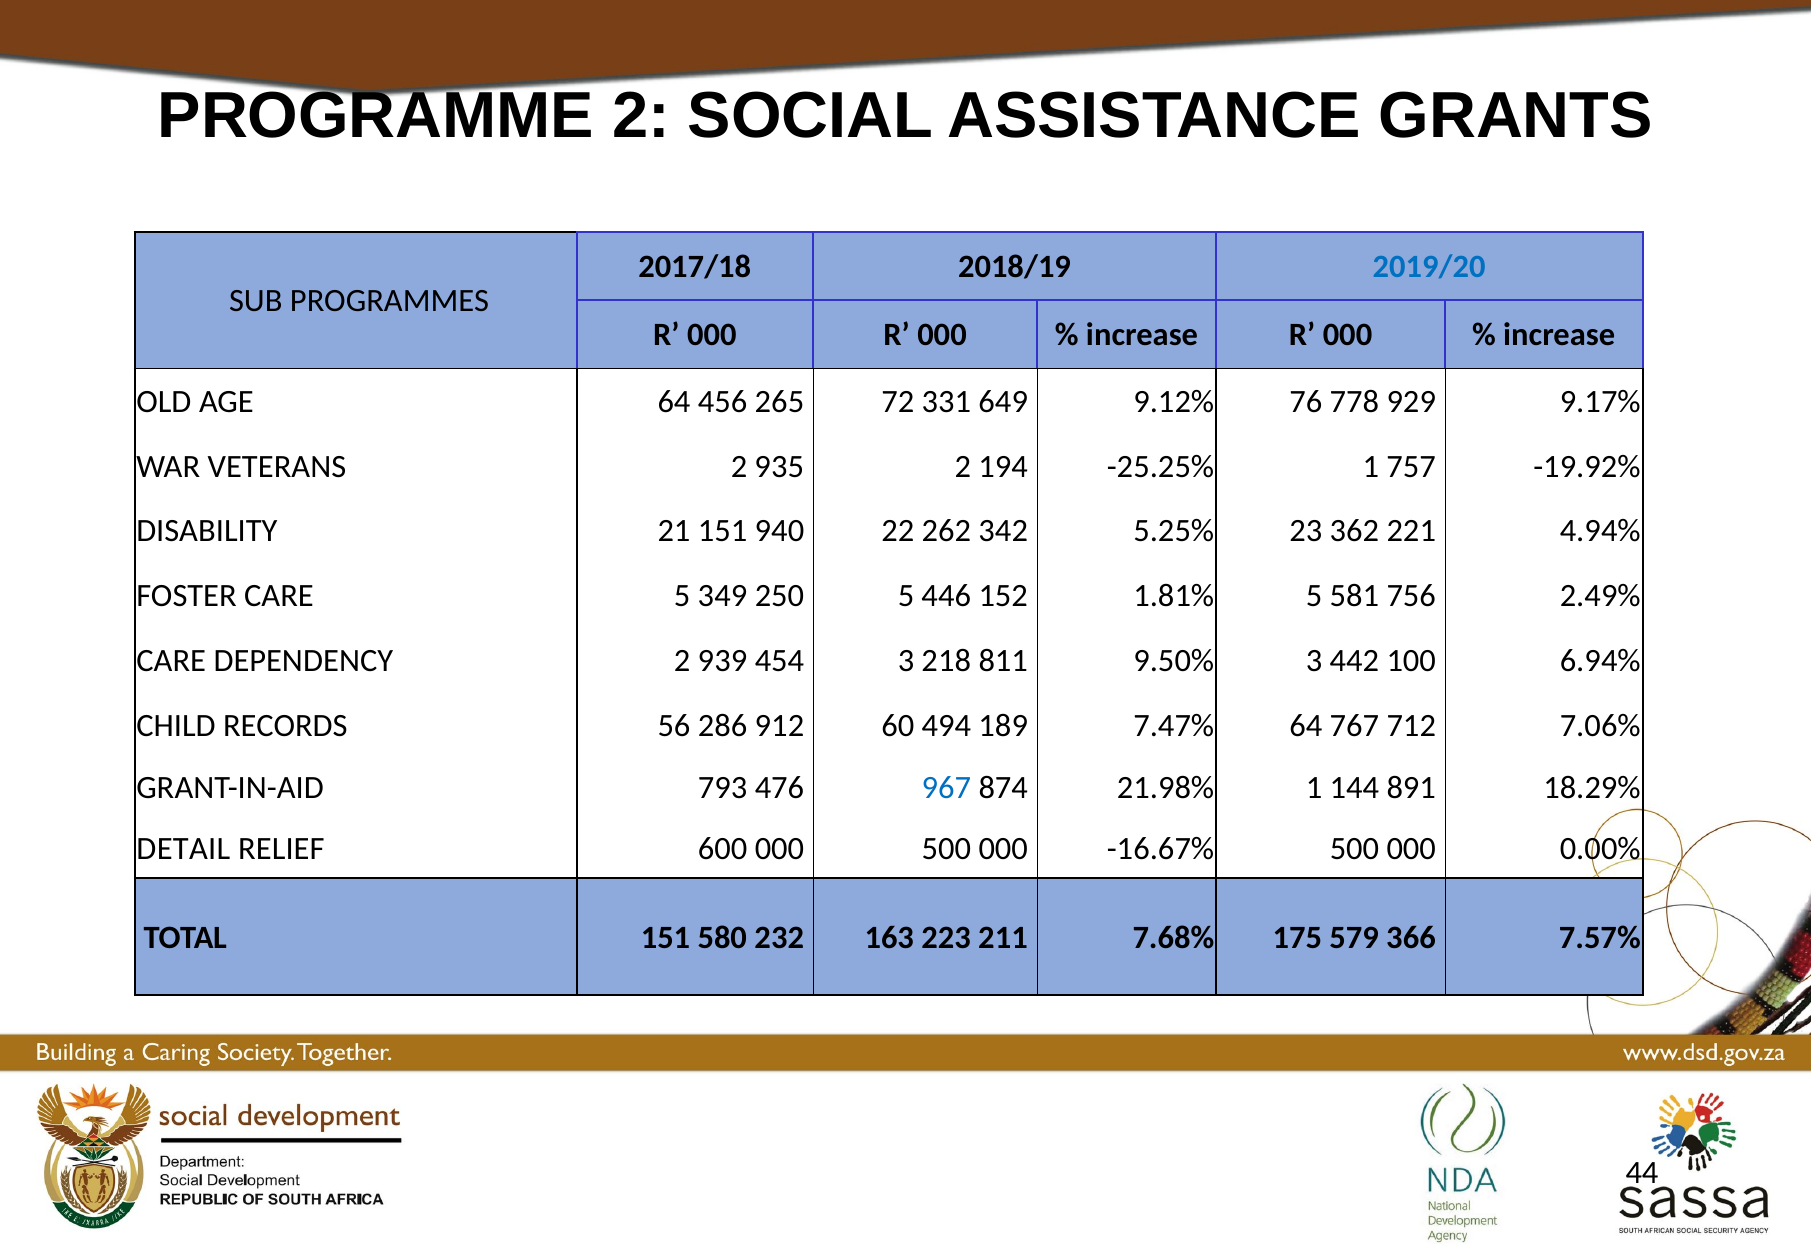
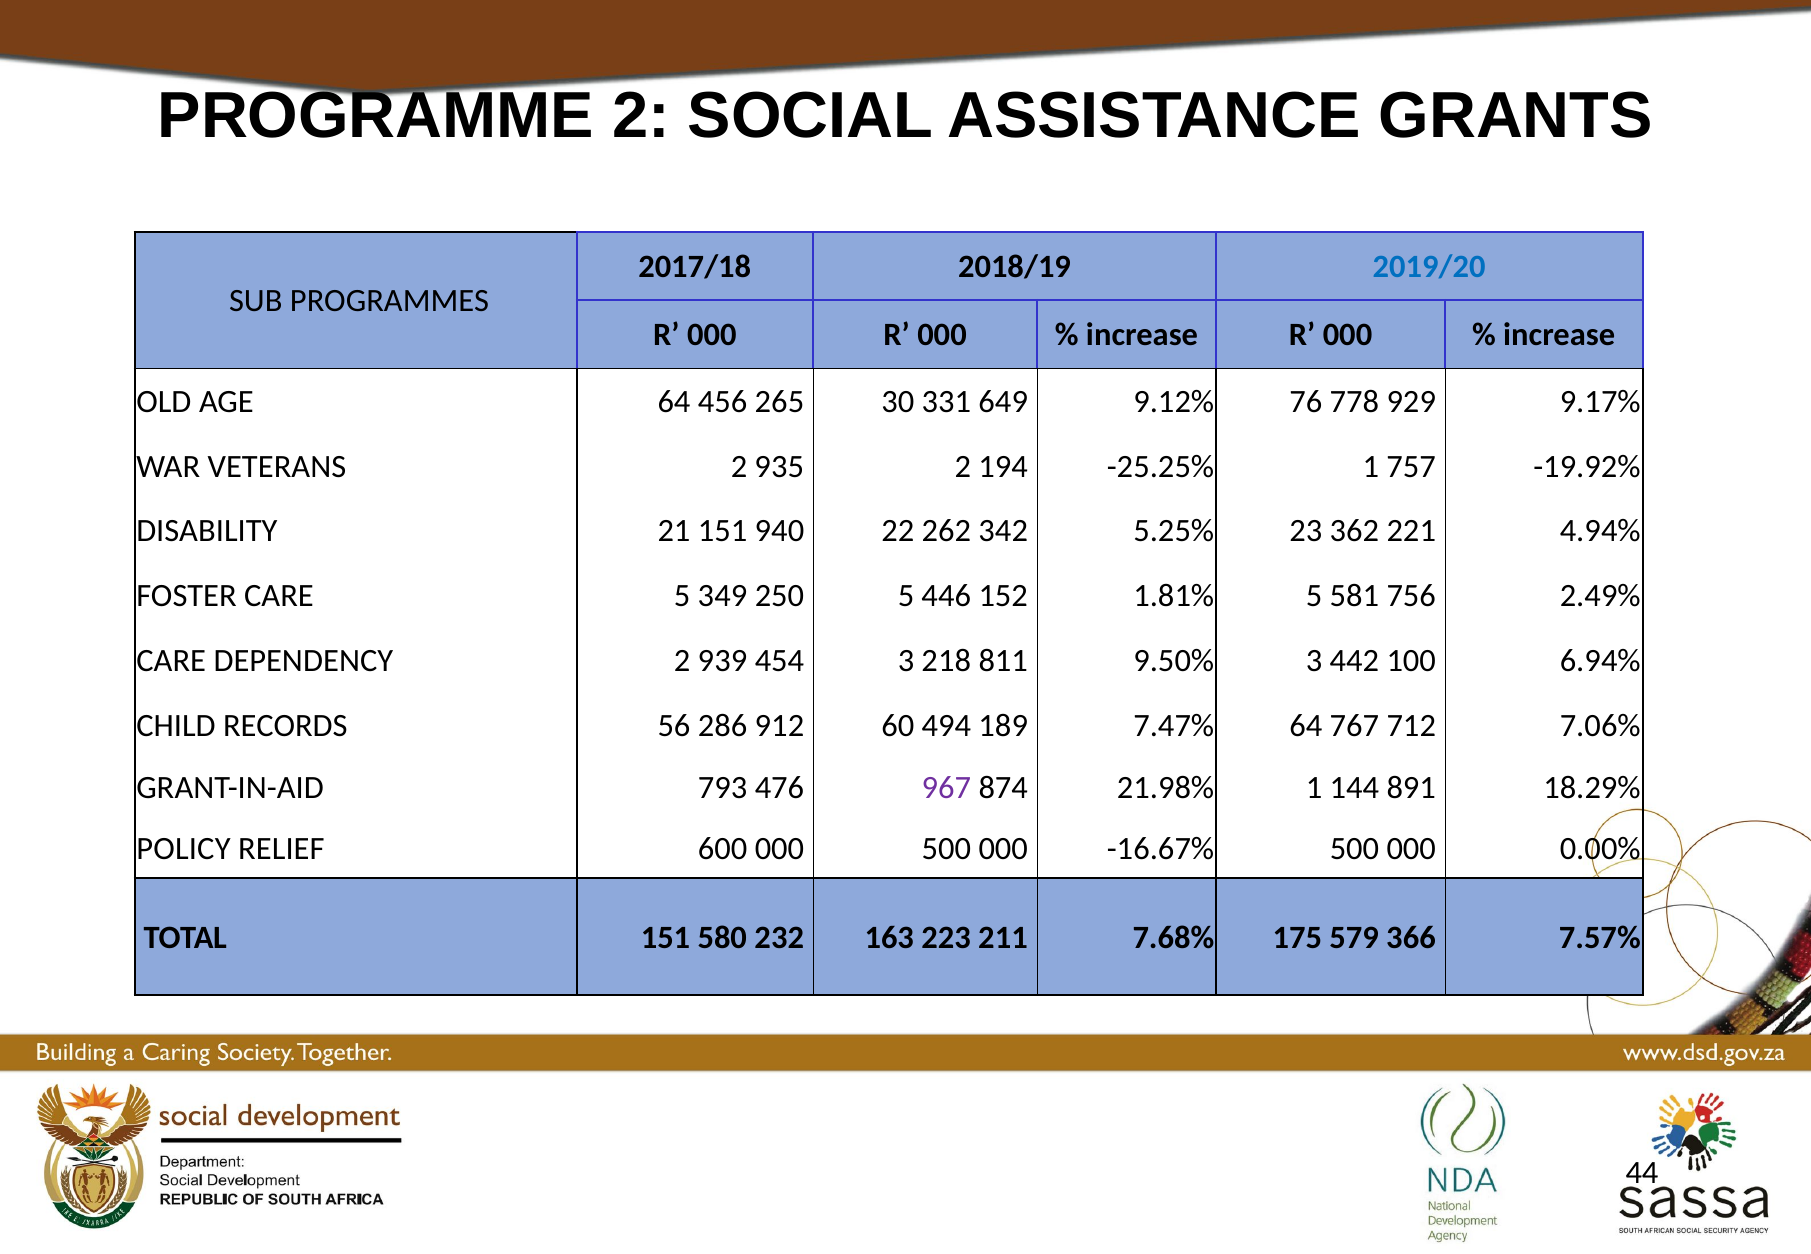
72: 72 -> 30
967 colour: blue -> purple
DETAIL: DETAIL -> POLICY
